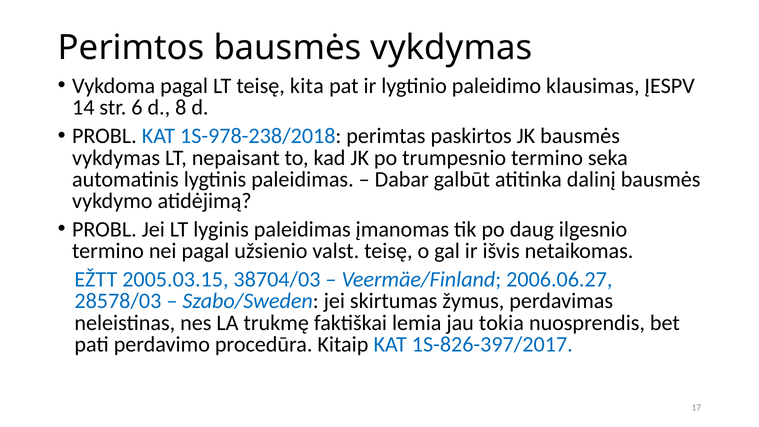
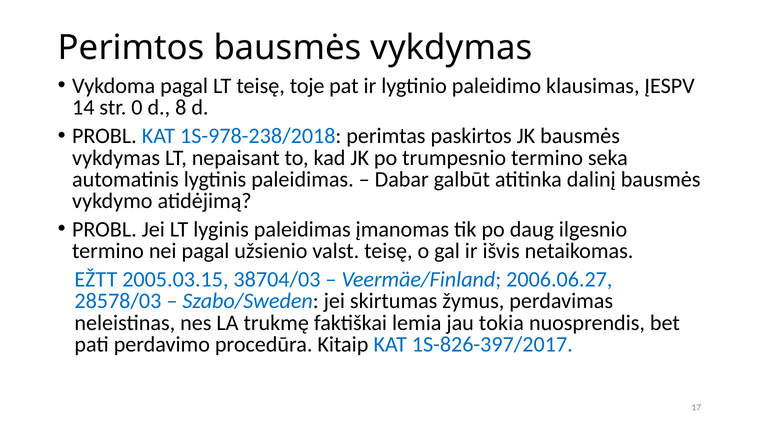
kita: kita -> toje
6: 6 -> 0
